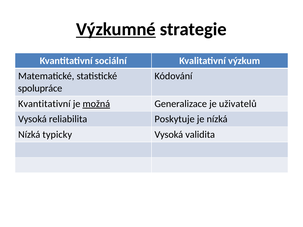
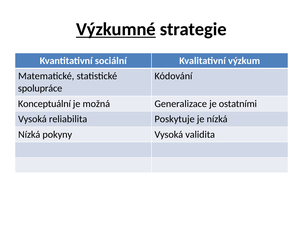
Kvantitativní at (44, 104): Kvantitativní -> Konceptuální
možná underline: present -> none
uživatelů: uživatelů -> ostatními
typicky: typicky -> pokyny
